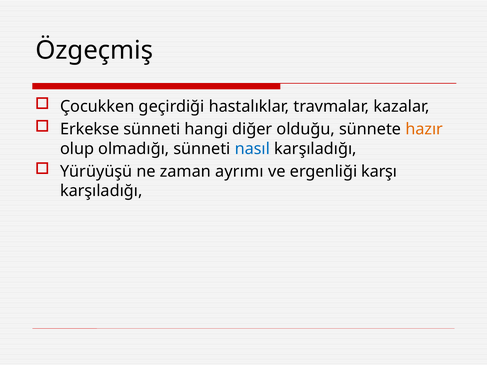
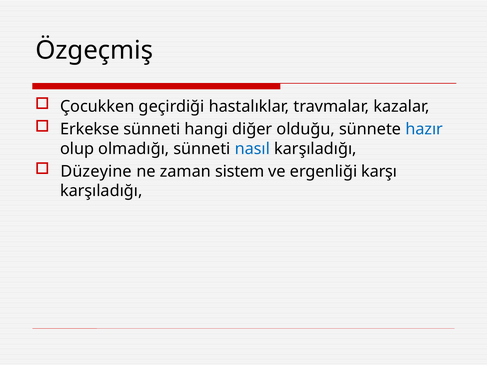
hazır colour: orange -> blue
Yürüyüşü: Yürüyüşü -> Düzeyine
ayrımı: ayrımı -> sistem
